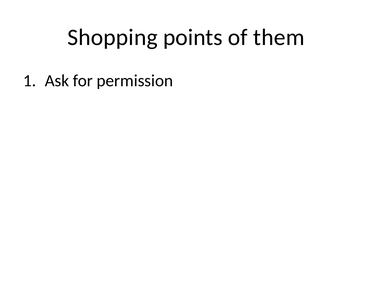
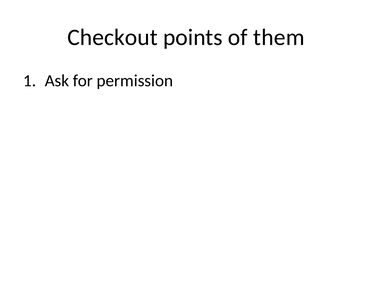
Shopping: Shopping -> Checkout
